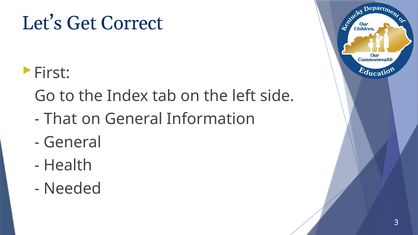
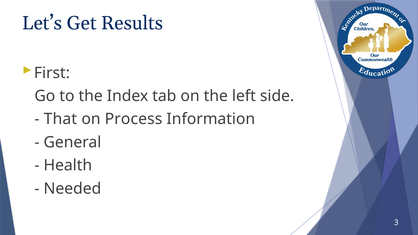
Correct: Correct -> Results
on General: General -> Process
